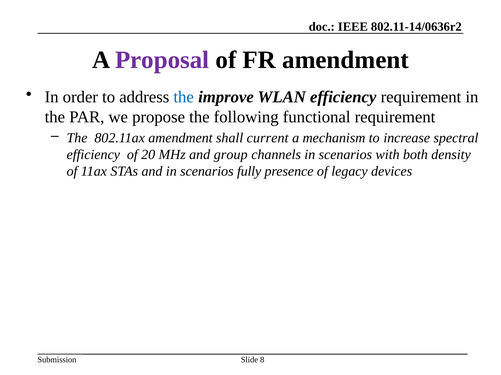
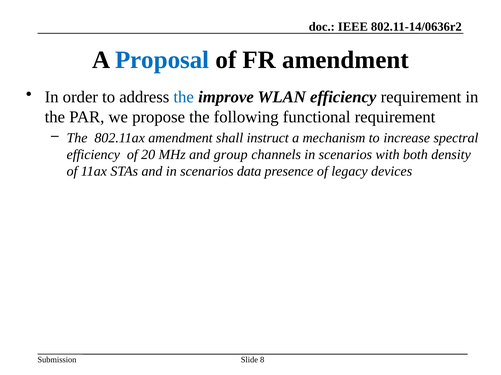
Proposal colour: purple -> blue
current: current -> instruct
fully: fully -> data
